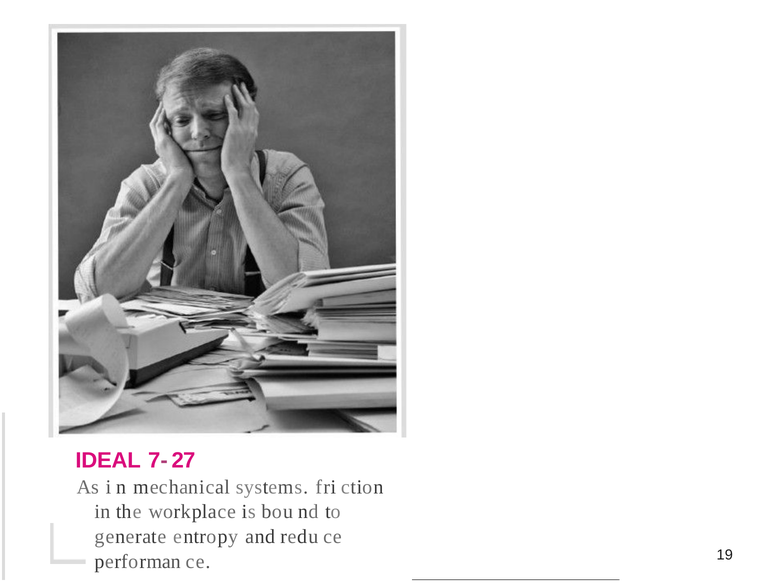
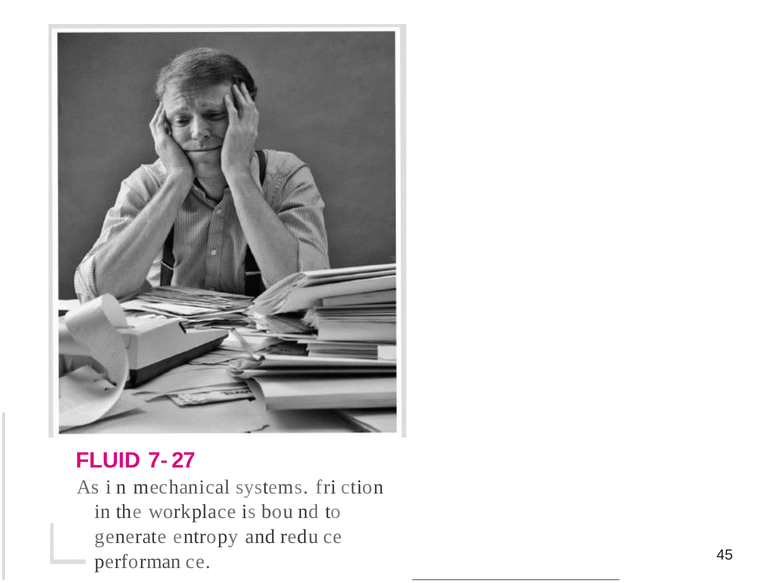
IDEAL: IDEAL -> FLUID
19: 19 -> 45
